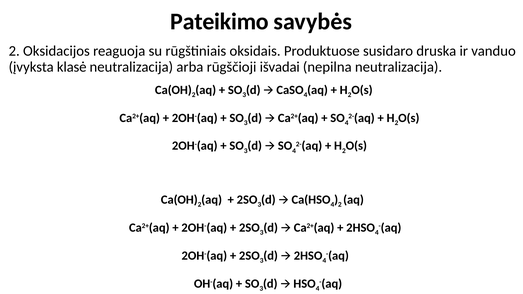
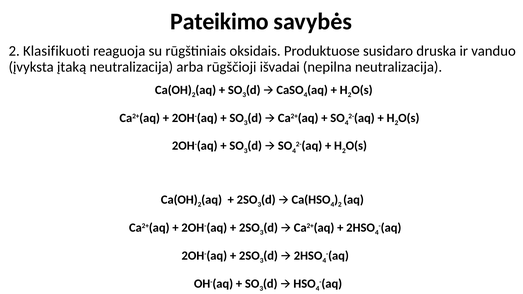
Oksidacijos: Oksidacijos -> Klasifikuoti
klasė: klasė -> įtaką
